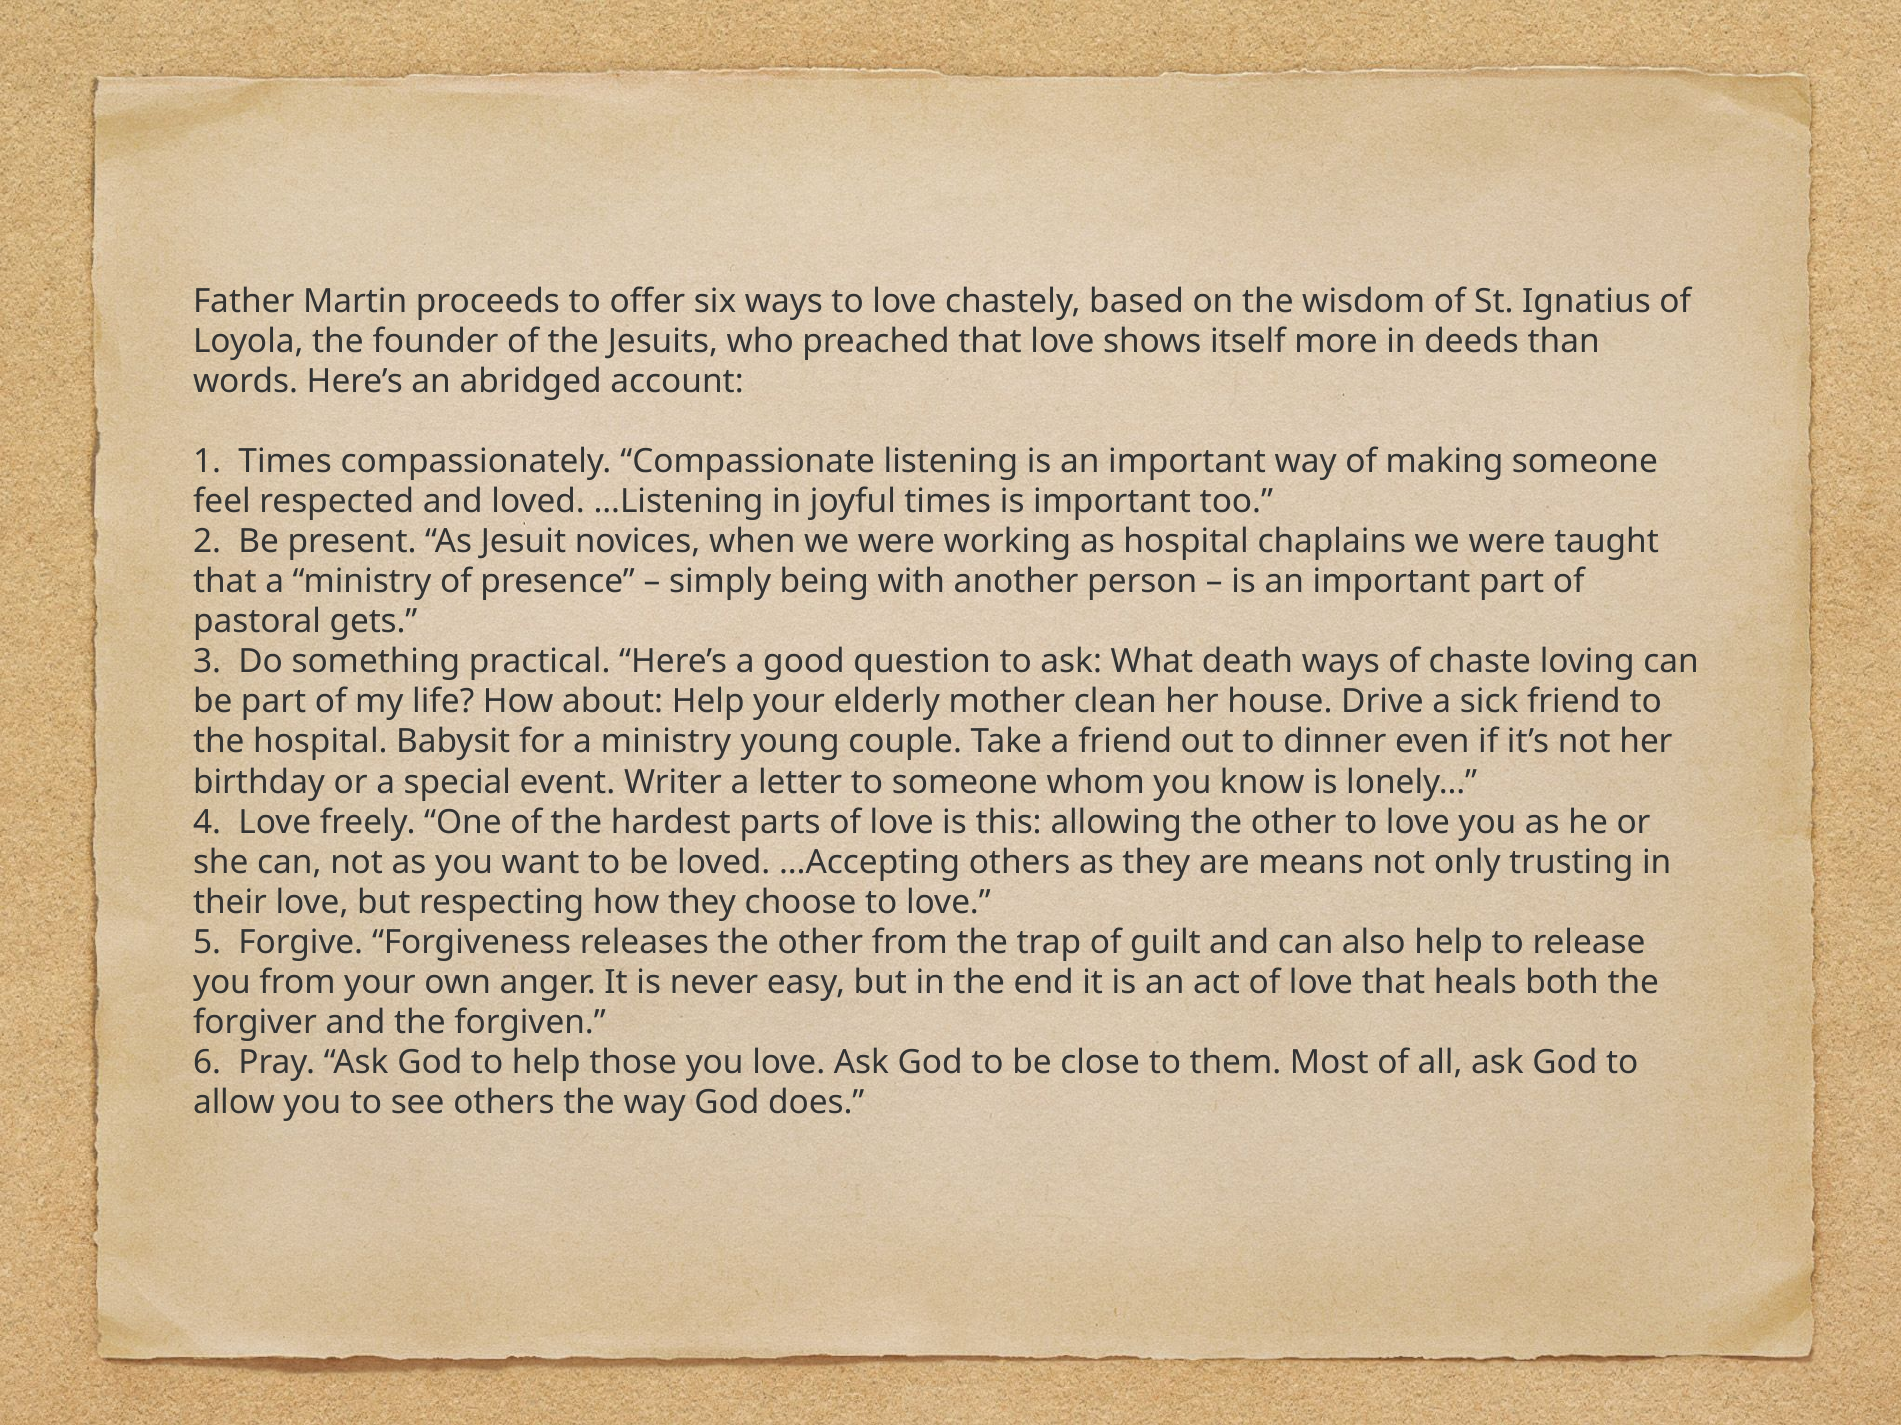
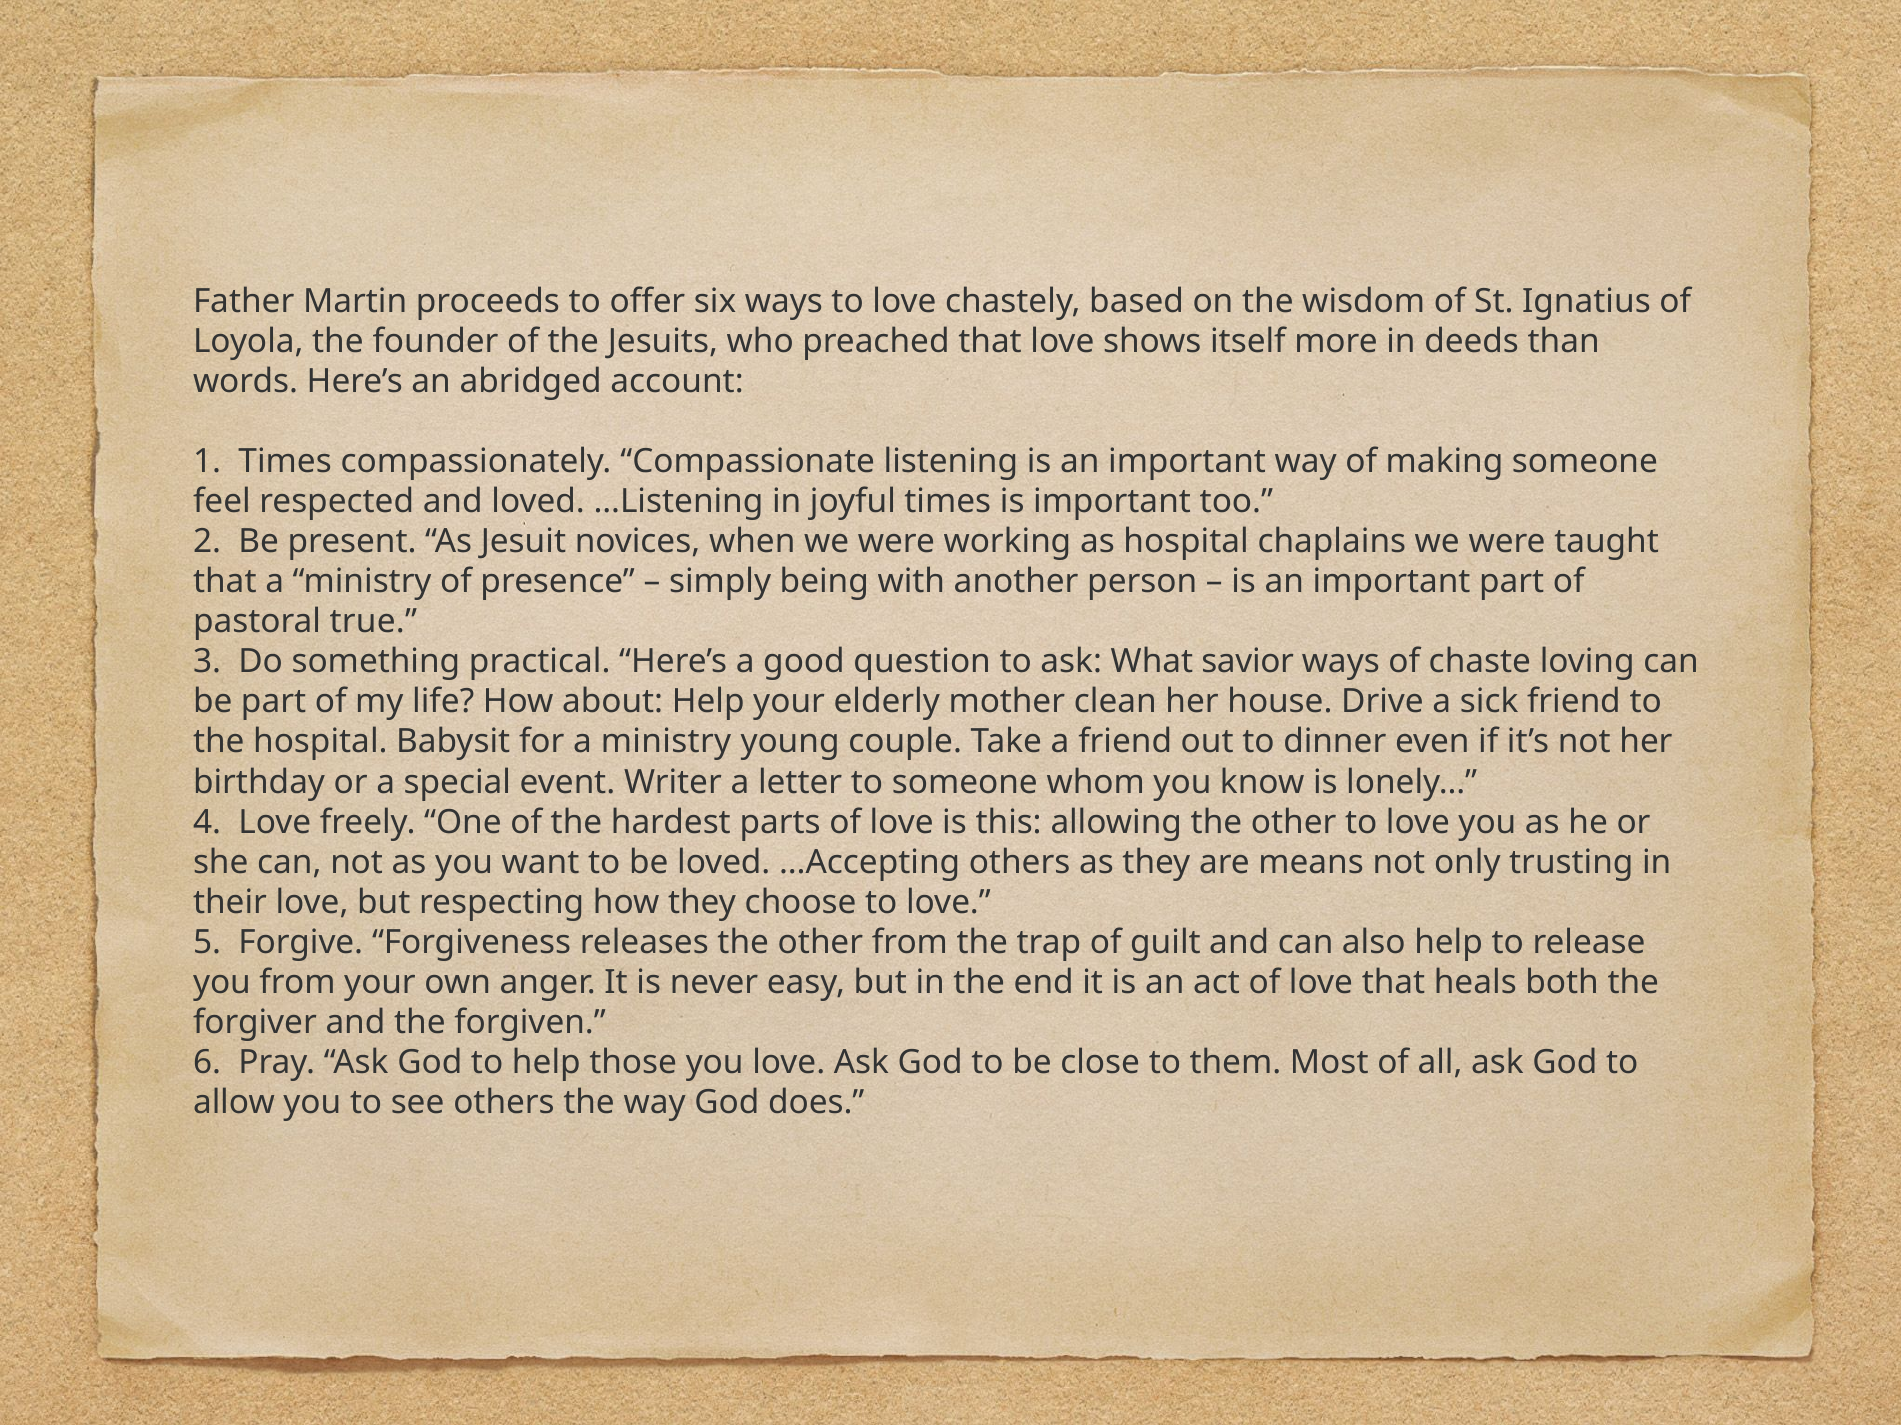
gets: gets -> true
death: death -> savior
